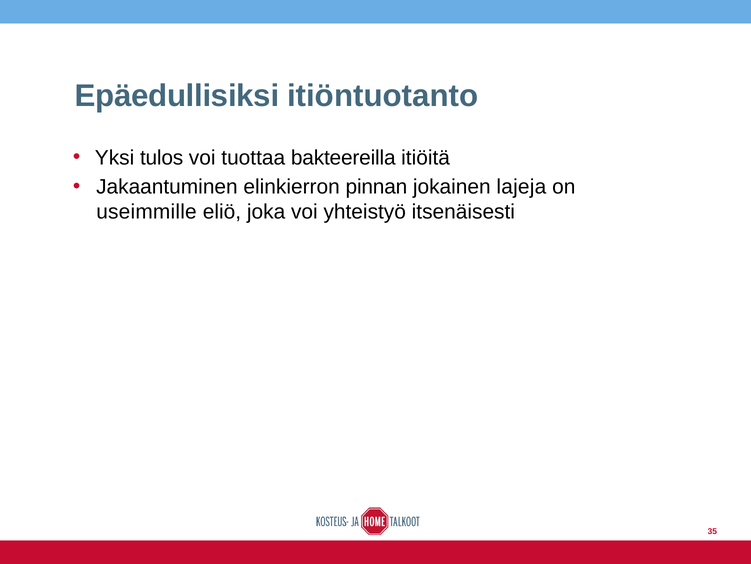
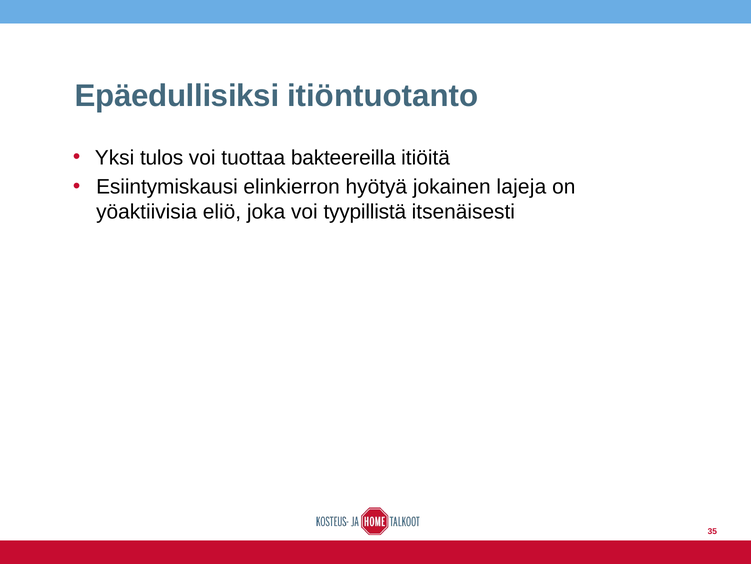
Jakaantuminen: Jakaantuminen -> Esiintymiskausi
pinnan: pinnan -> hyötyä
useimmille: useimmille -> yöaktiivisia
yhteistyö: yhteistyö -> tyypillistä
